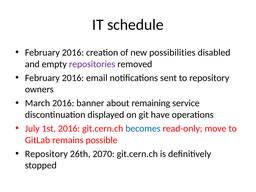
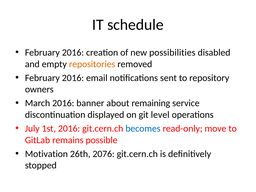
repositories colour: purple -> orange
have: have -> level
Repository at (46, 154): Repository -> Motivation
2070: 2070 -> 2076
